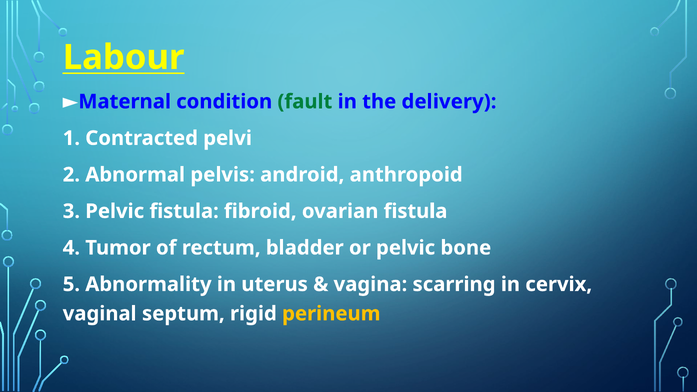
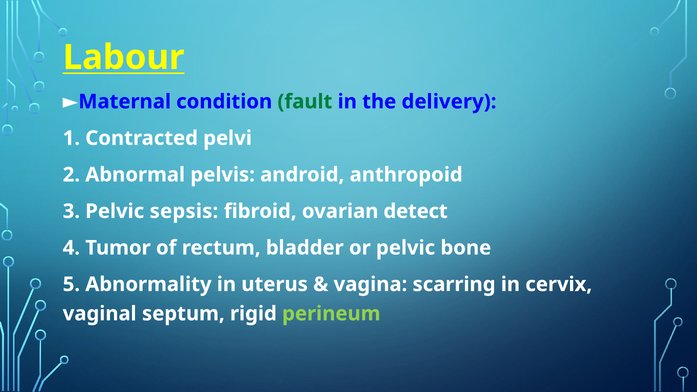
Pelvic fistula: fistula -> sepsis
ovarian fistula: fistula -> detect
perineum colour: yellow -> light green
